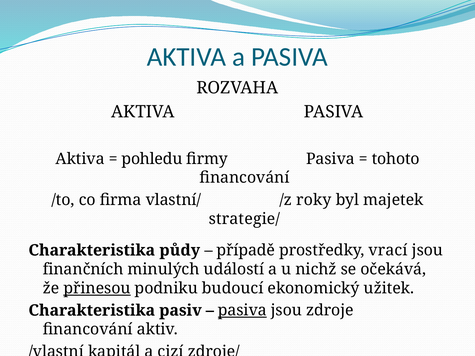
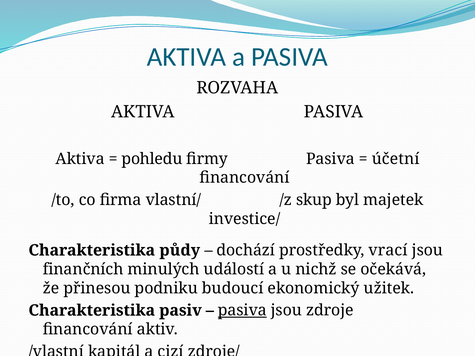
tohoto: tohoto -> účetní
roky: roky -> skup
strategie/: strategie/ -> investice/
případě: případě -> dochází
přinesou underline: present -> none
